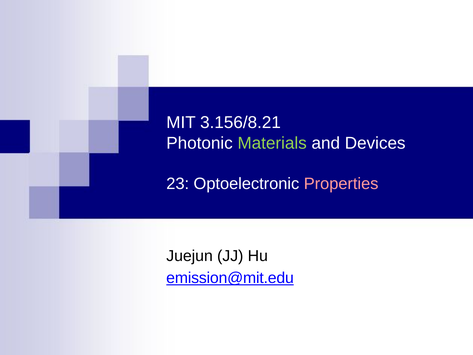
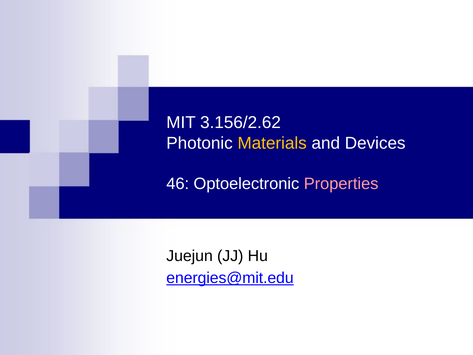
3.156/8.21: 3.156/8.21 -> 3.156/2.62
Materials colour: light green -> yellow
23: 23 -> 46
emission@mit.edu: emission@mit.edu -> energies@mit.edu
